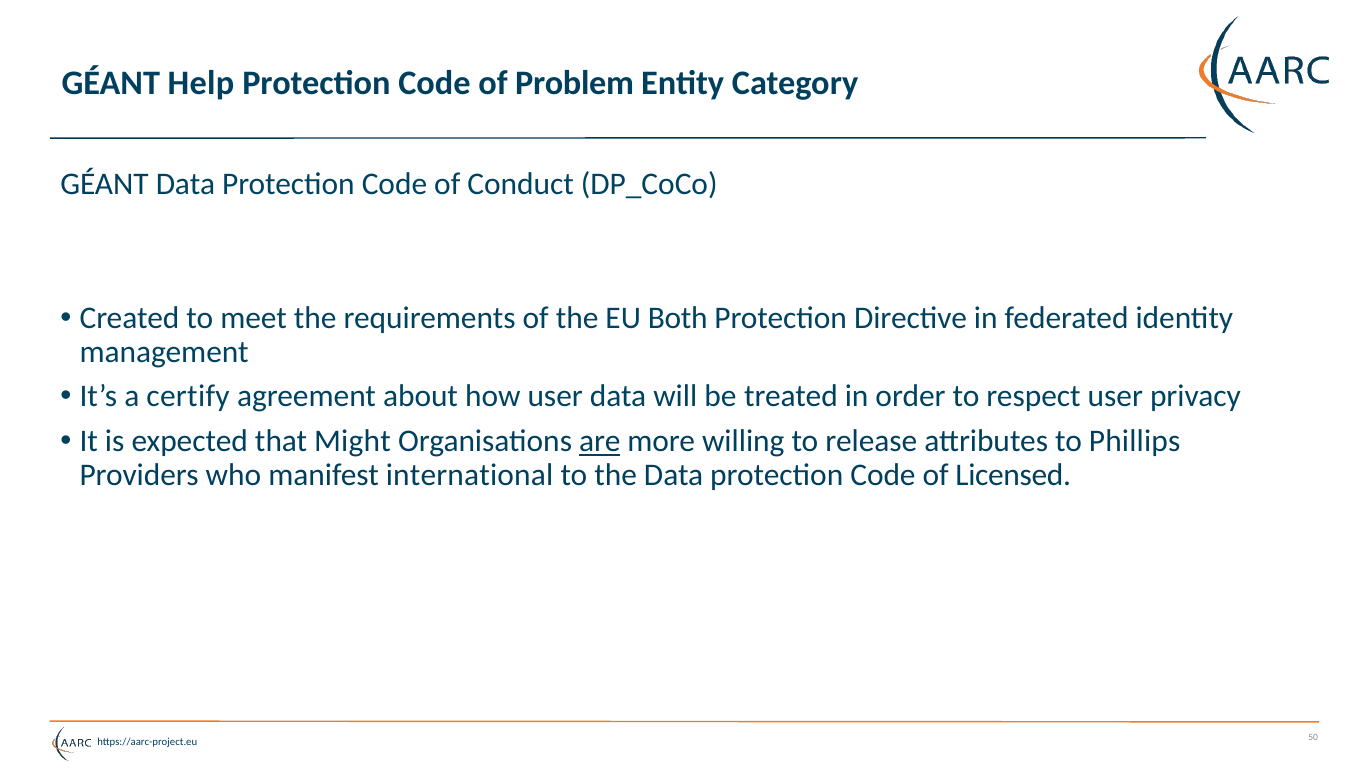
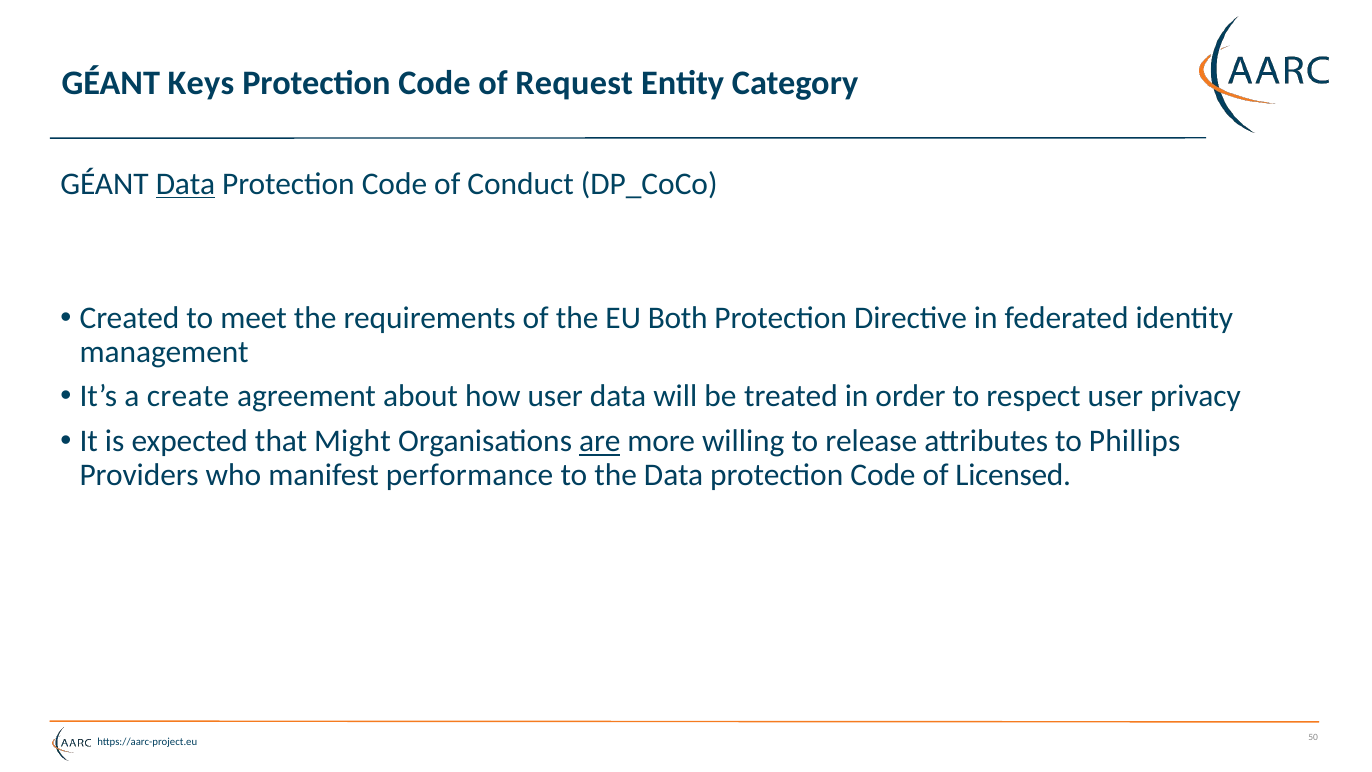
Help: Help -> Keys
Problem: Problem -> Request
Data at (186, 184) underline: none -> present
certify: certify -> create
international: international -> performance
